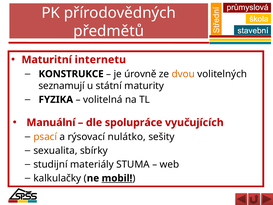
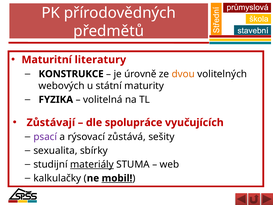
internetu: internetu -> literatury
seznamují: seznamují -> webových
Manuální: Manuální -> Zůstávají
psací colour: orange -> purple
nulátko: nulátko -> zůstává
materiály underline: none -> present
